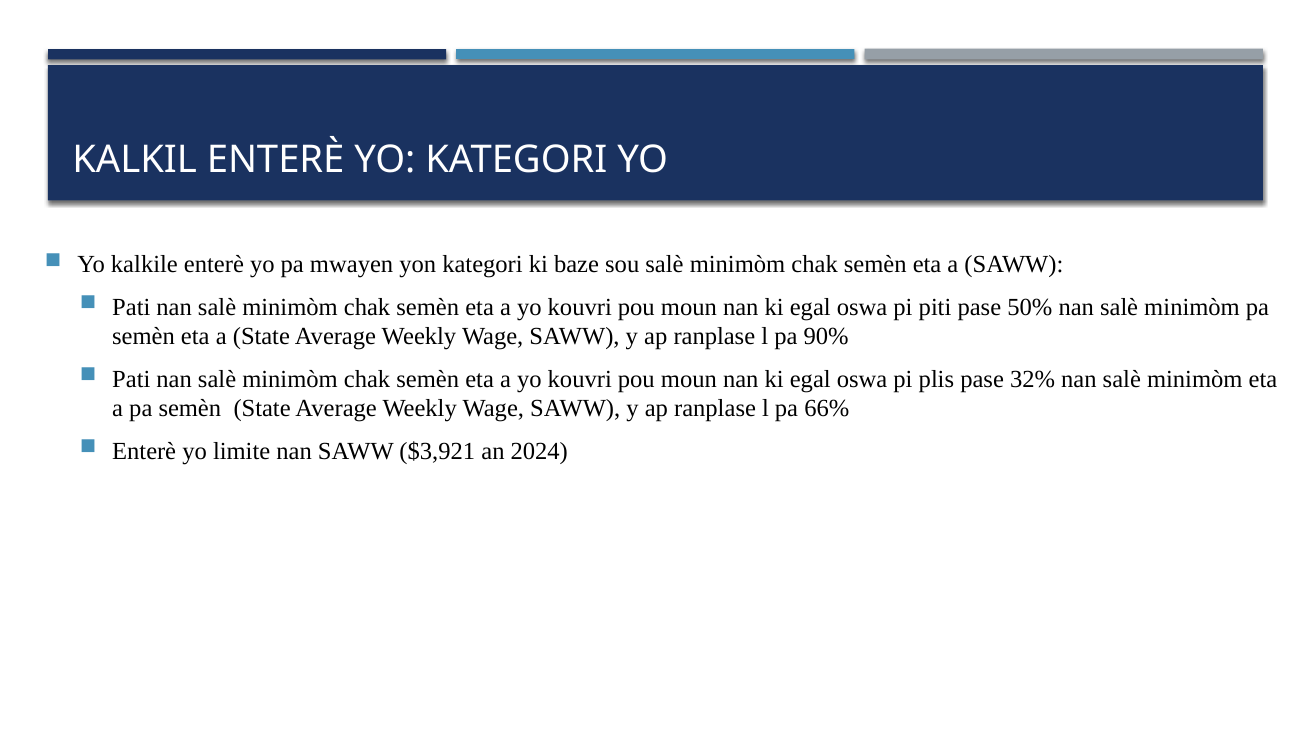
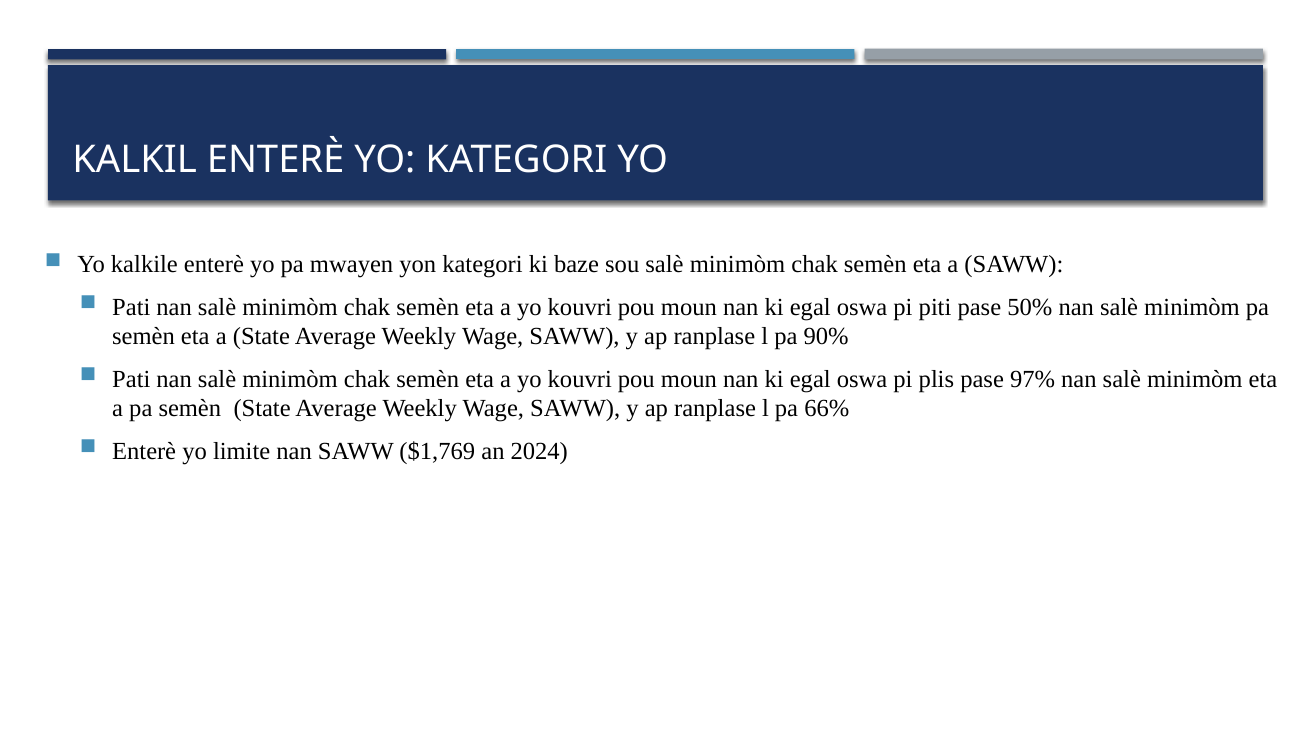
32%: 32% -> 97%
$3,921: $3,921 -> $1,769
